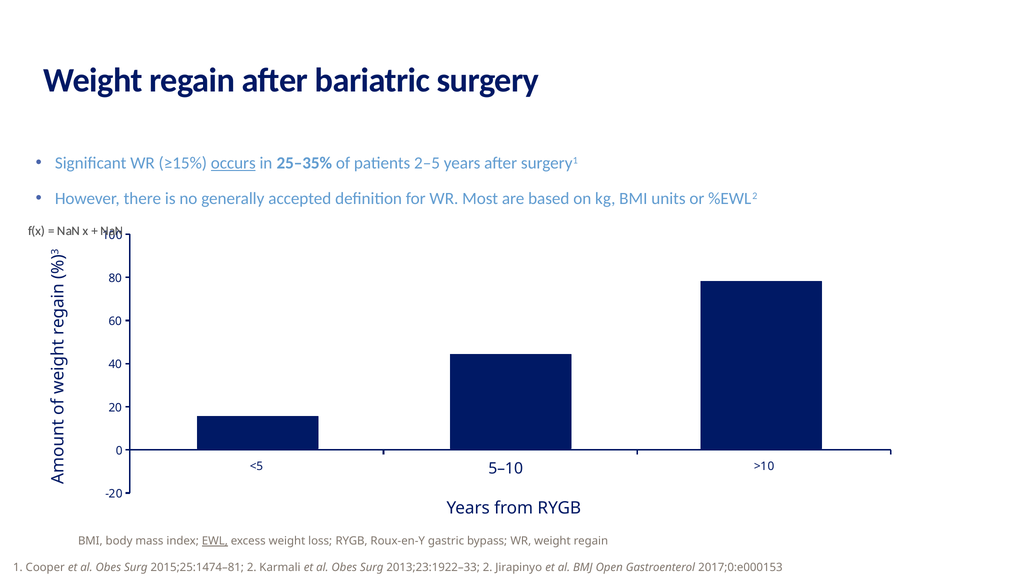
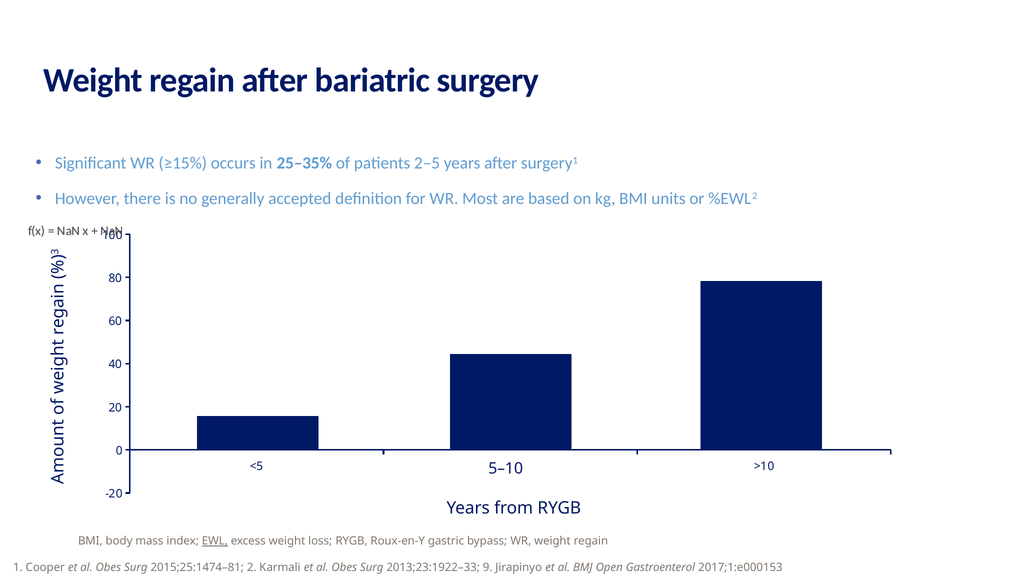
occurs underline: present -> none
2013;23:1922–33 2: 2 -> 9
2017;0:e000153: 2017;0:e000153 -> 2017;1:e000153
